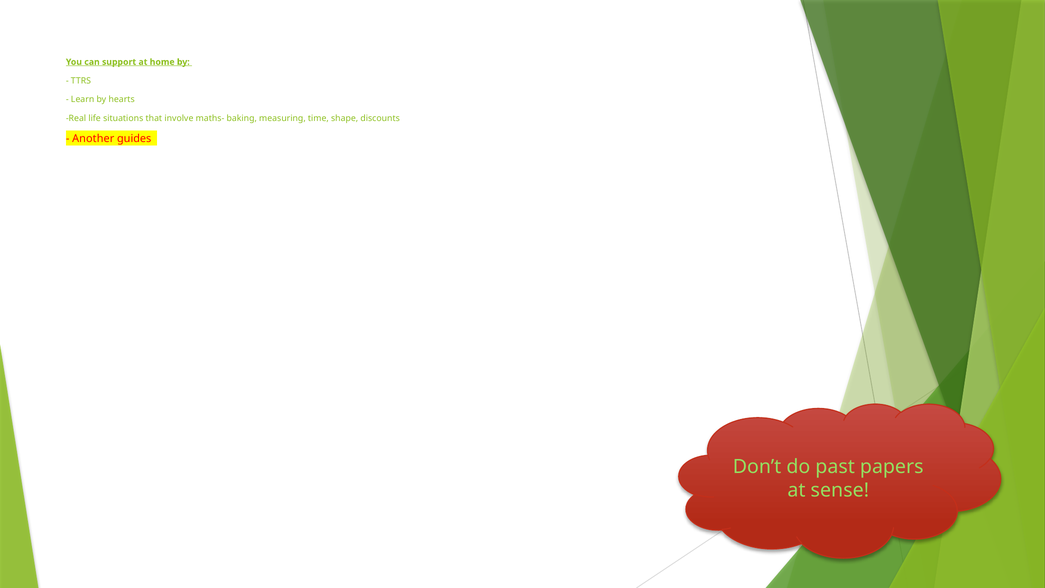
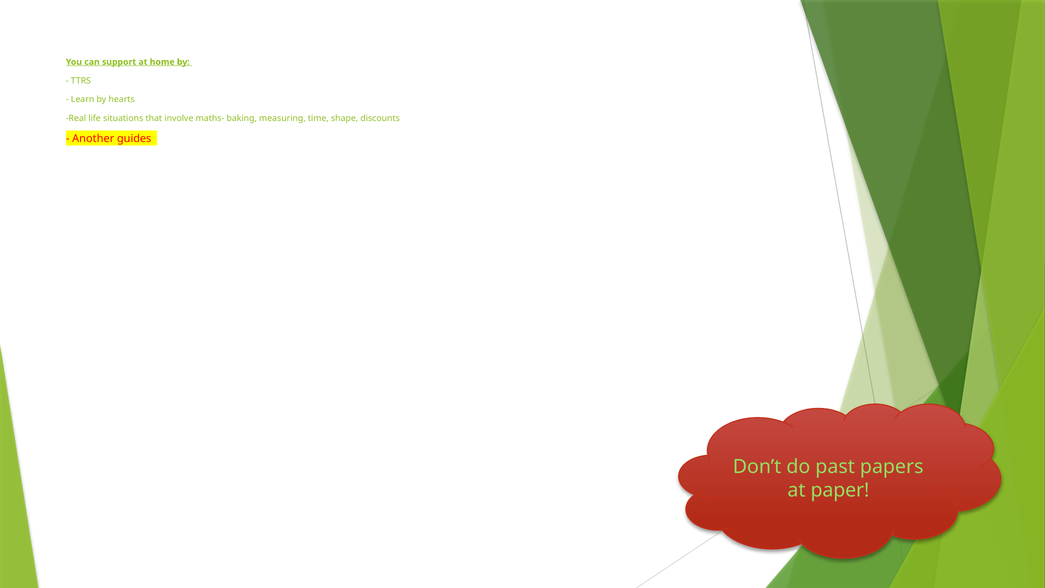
sense: sense -> paper
